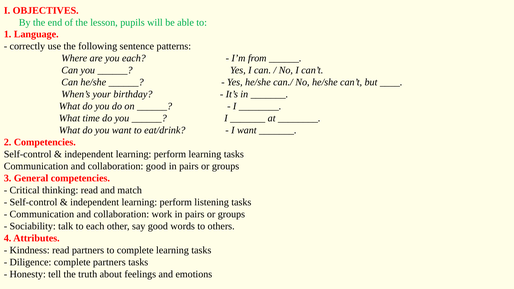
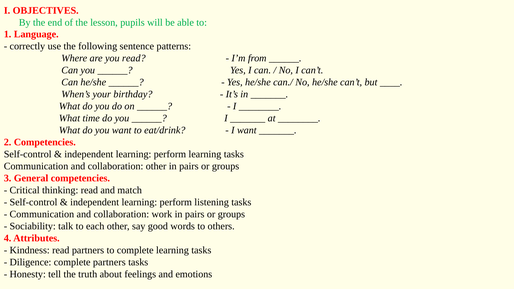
you each: each -> read
collaboration good: good -> other
